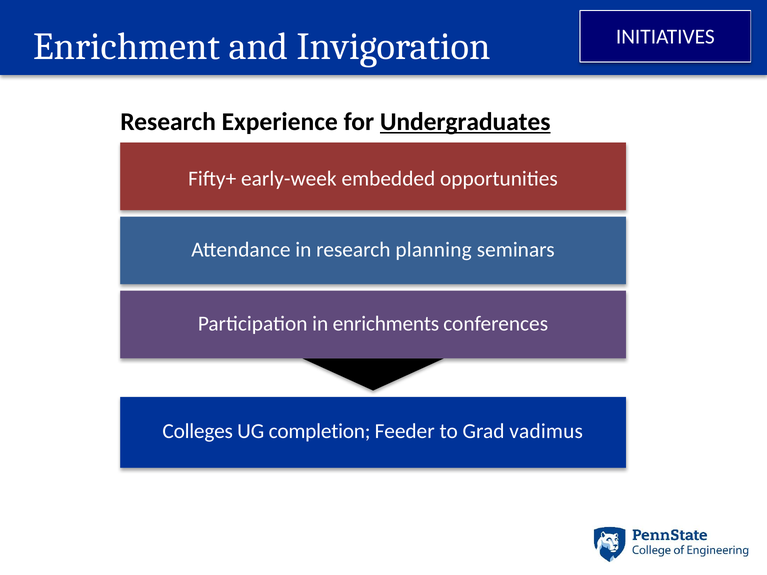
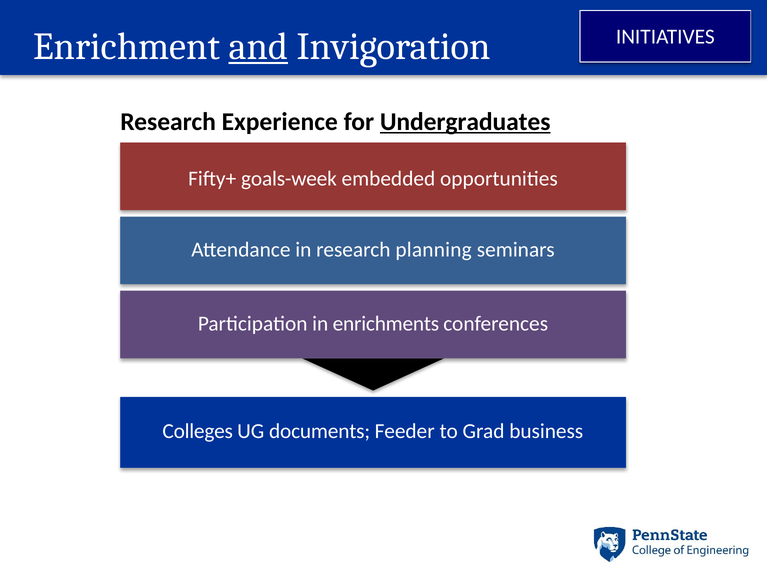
and underline: none -> present
early-week: early-week -> goals-week
completion: completion -> documents
vadimus: vadimus -> business
